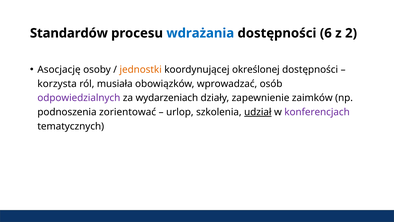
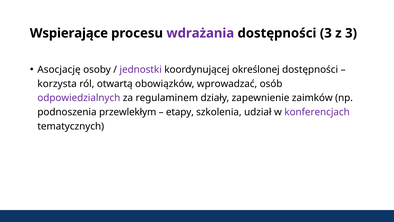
Standardów: Standardów -> Wspierające
wdrażania colour: blue -> purple
dostępności 6: 6 -> 3
z 2: 2 -> 3
jednostki colour: orange -> purple
musiała: musiała -> otwartą
wydarzeniach: wydarzeniach -> regulaminem
zorientować: zorientować -> przewlekłym
urlop: urlop -> etapy
udział underline: present -> none
